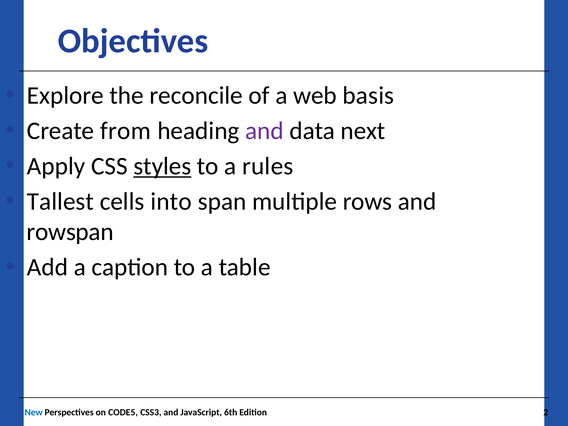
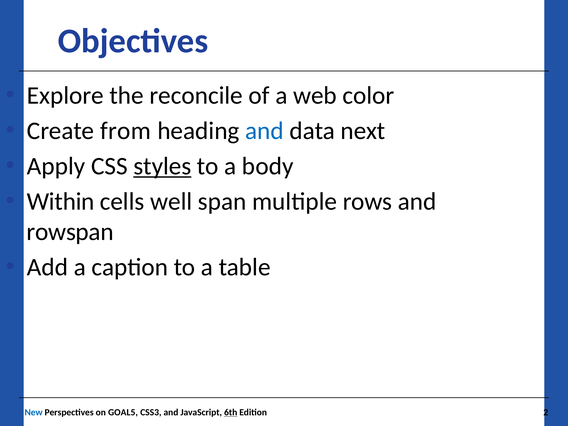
basis: basis -> color
and at (264, 131) colour: purple -> blue
rules: rules -> body
Tallest: Tallest -> Within
into: into -> well
CODE5: CODE5 -> GOAL5
6th underline: none -> present
